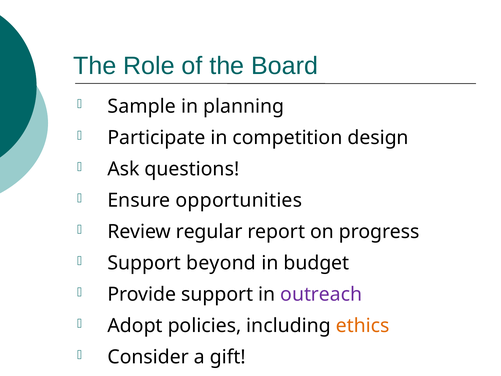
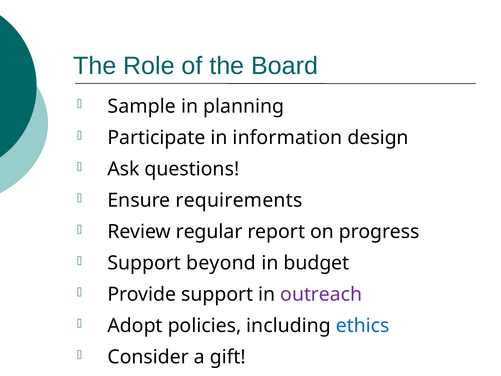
competition: competition -> information
opportunities: opportunities -> requirements
ethics colour: orange -> blue
